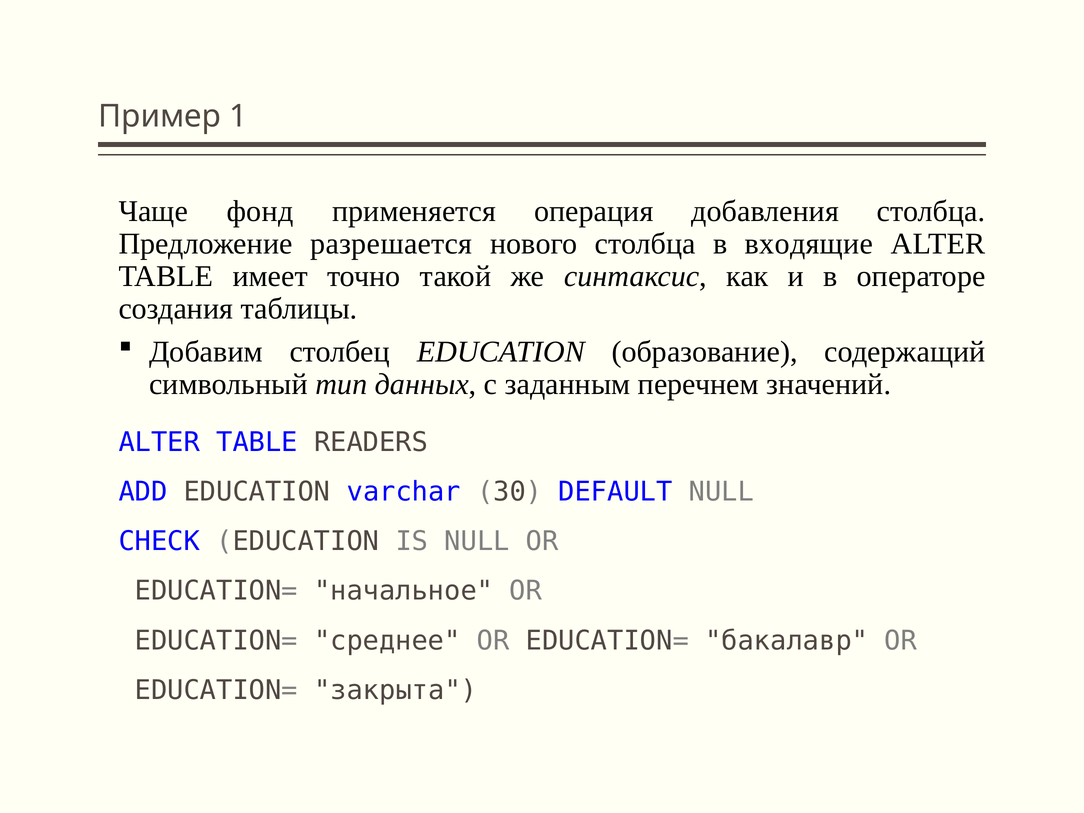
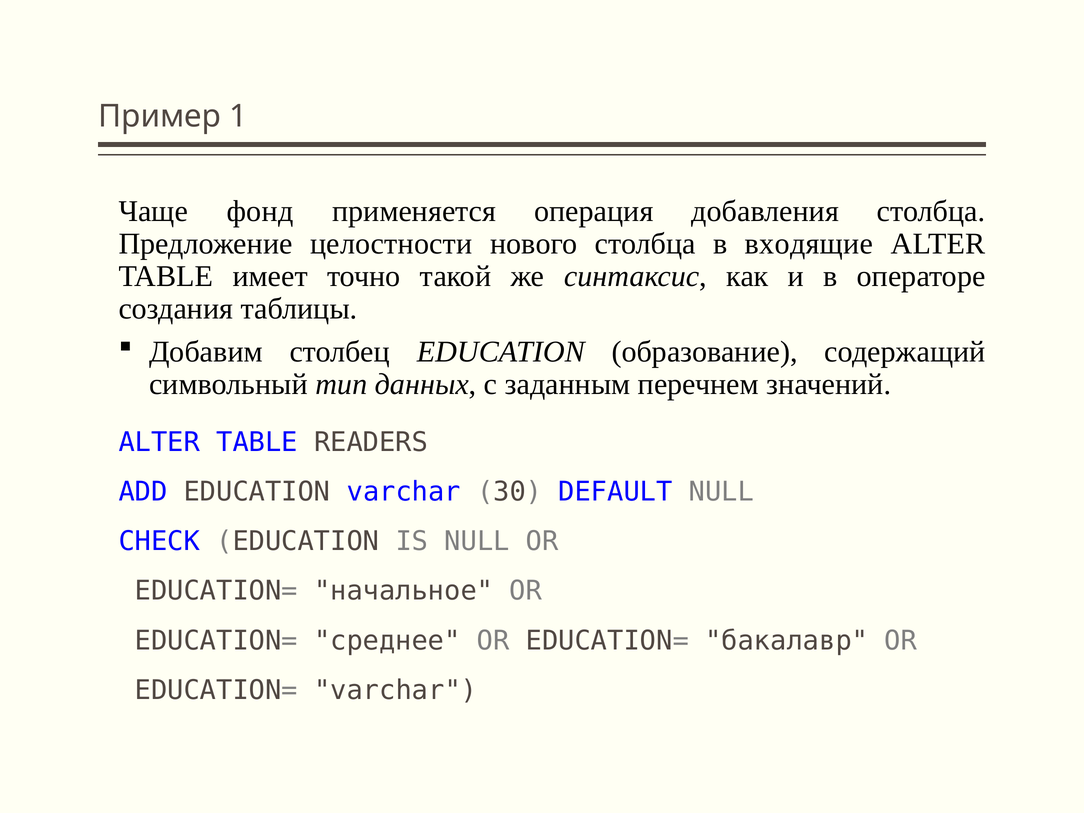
разрешается: разрешается -> целостности
EDUCATION= закрыта: закрыта -> varchar
